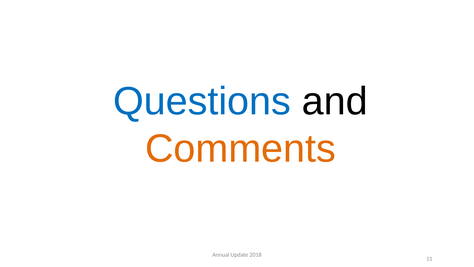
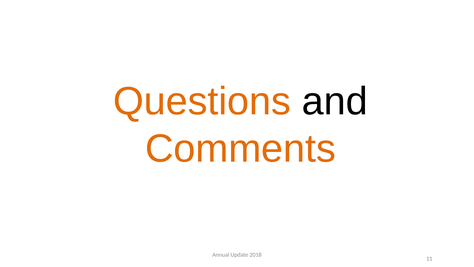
Questions colour: blue -> orange
